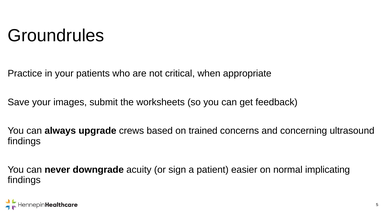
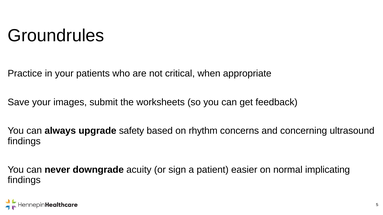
crews: crews -> safety
trained: trained -> rhythm
